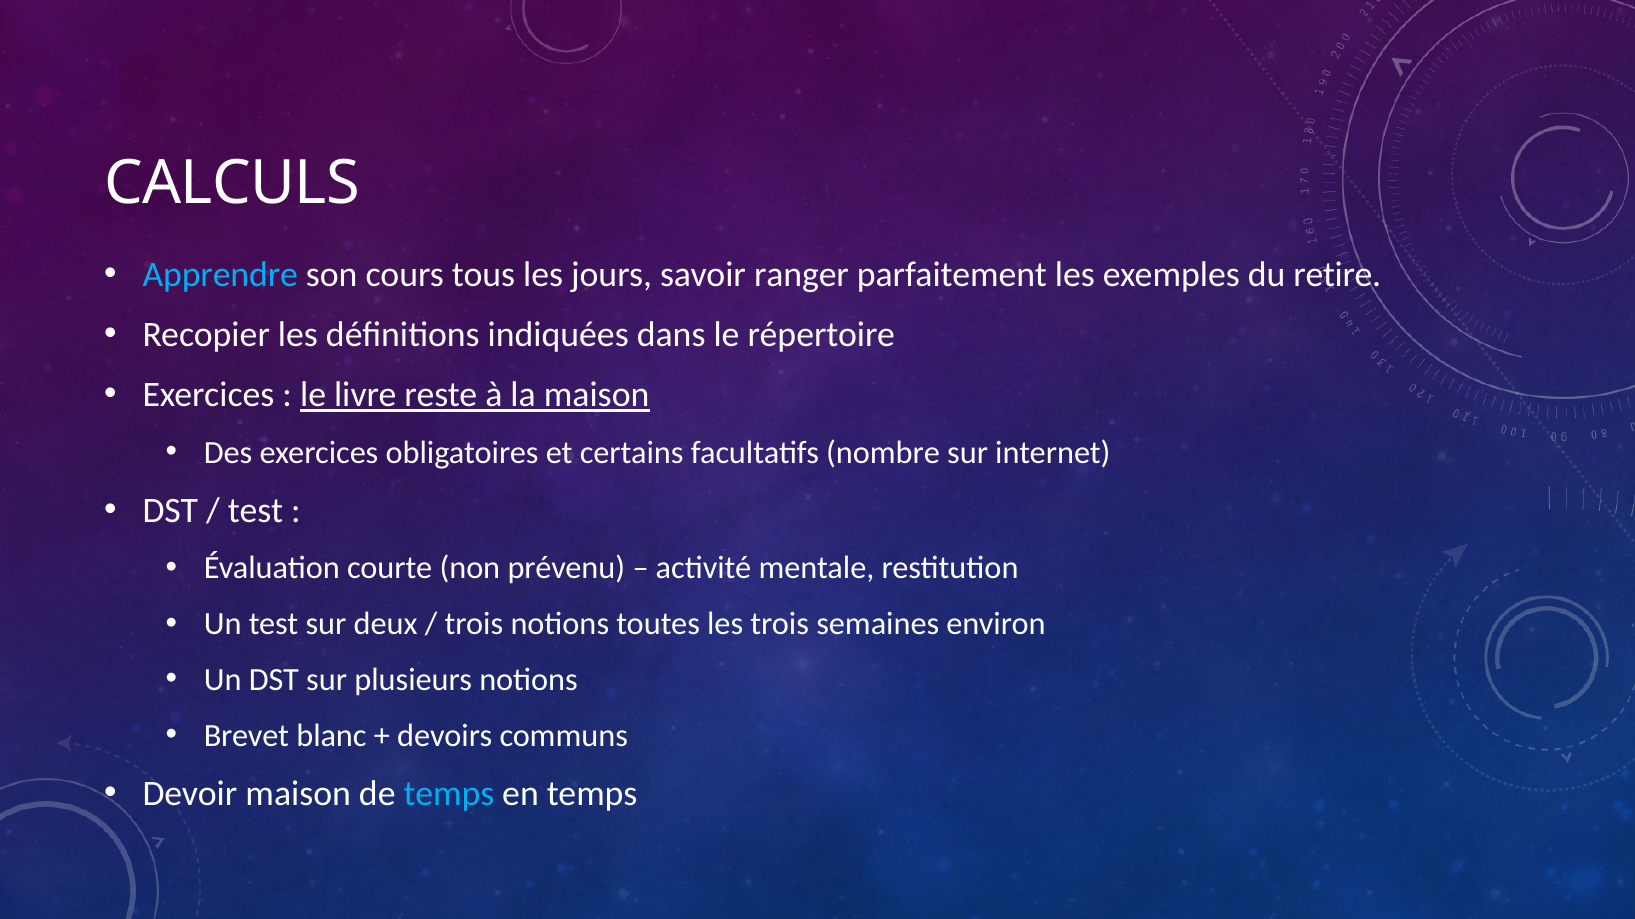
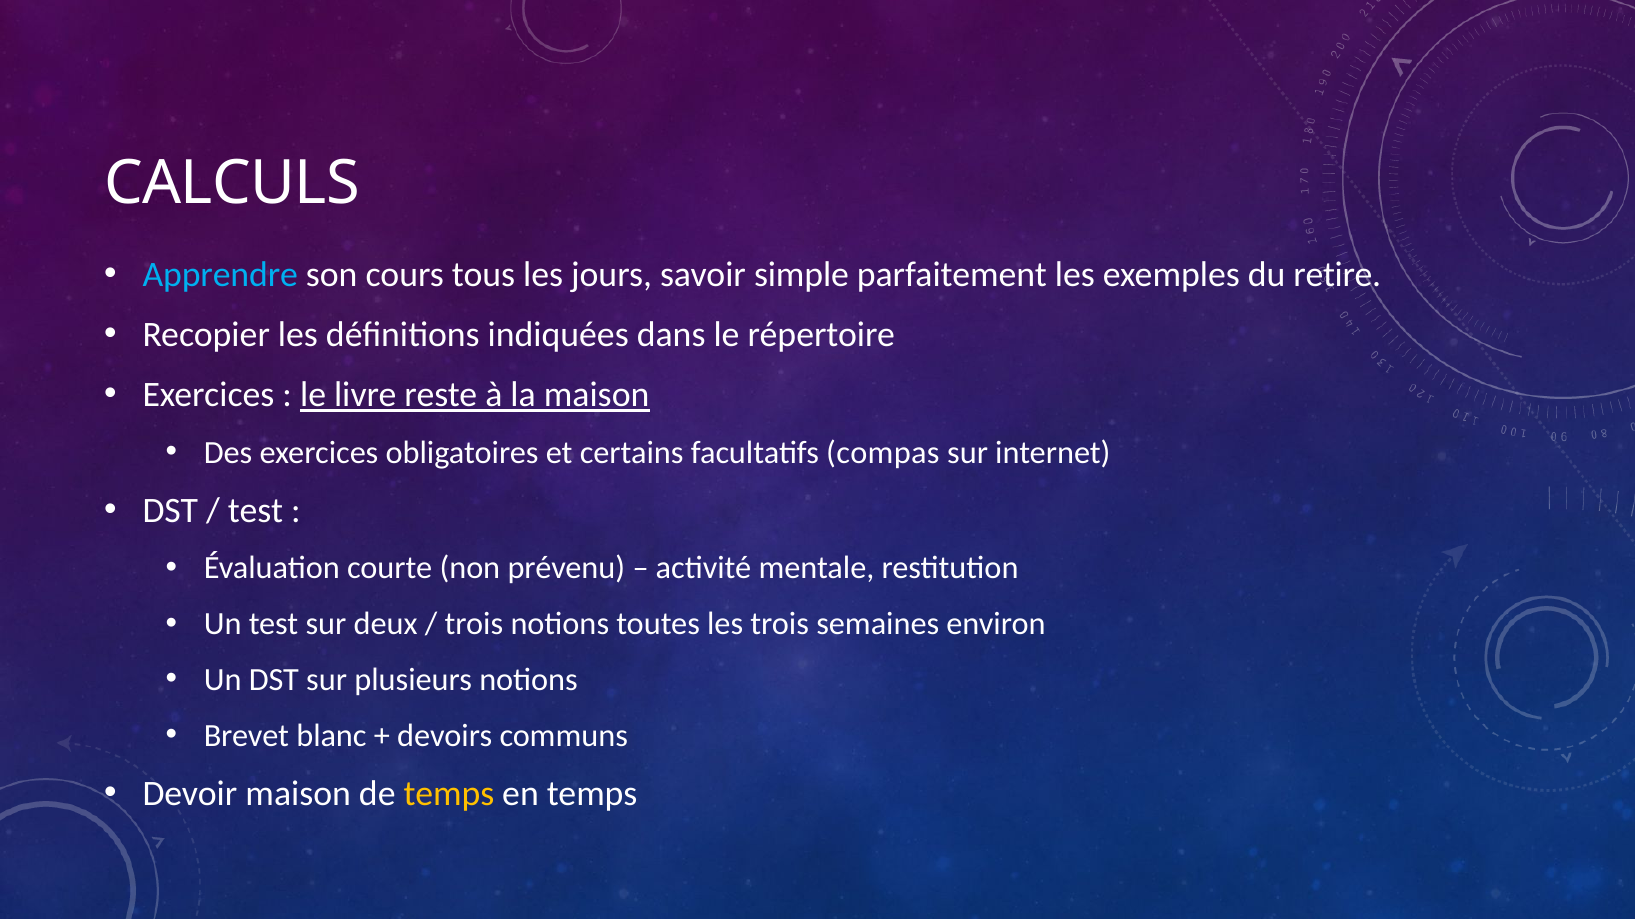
ranger: ranger -> simple
nombre: nombre -> compas
temps at (449, 794) colour: light blue -> yellow
